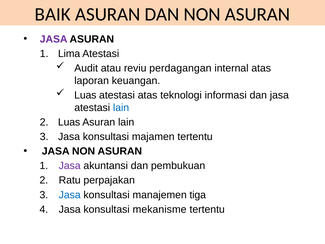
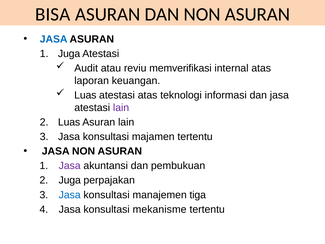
BAIK: BAIK -> BISA
JASA at (54, 39) colour: purple -> blue
Lima at (69, 54): Lima -> Juga
perdagangan: perdagangan -> memverifikasi
lain at (121, 108) colour: blue -> purple
Ratu at (70, 180): Ratu -> Juga
